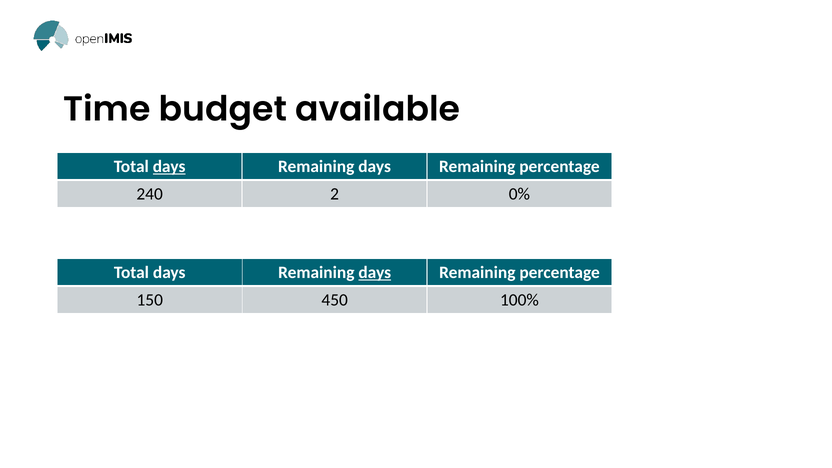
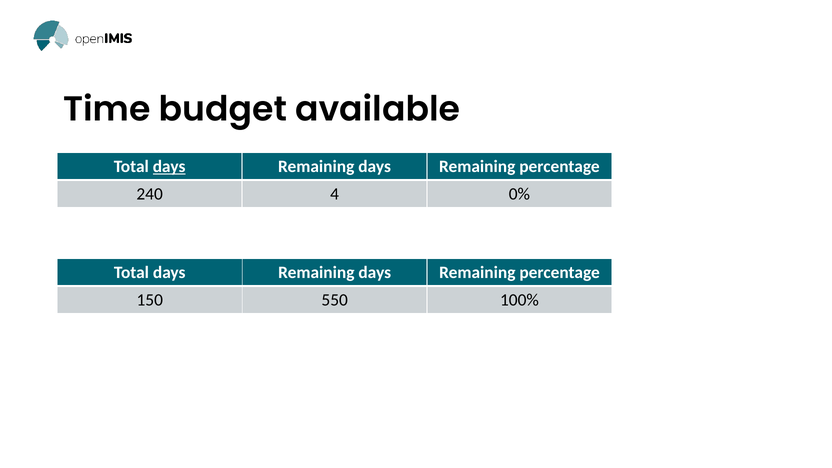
2: 2 -> 4
days at (375, 272) underline: present -> none
450: 450 -> 550
